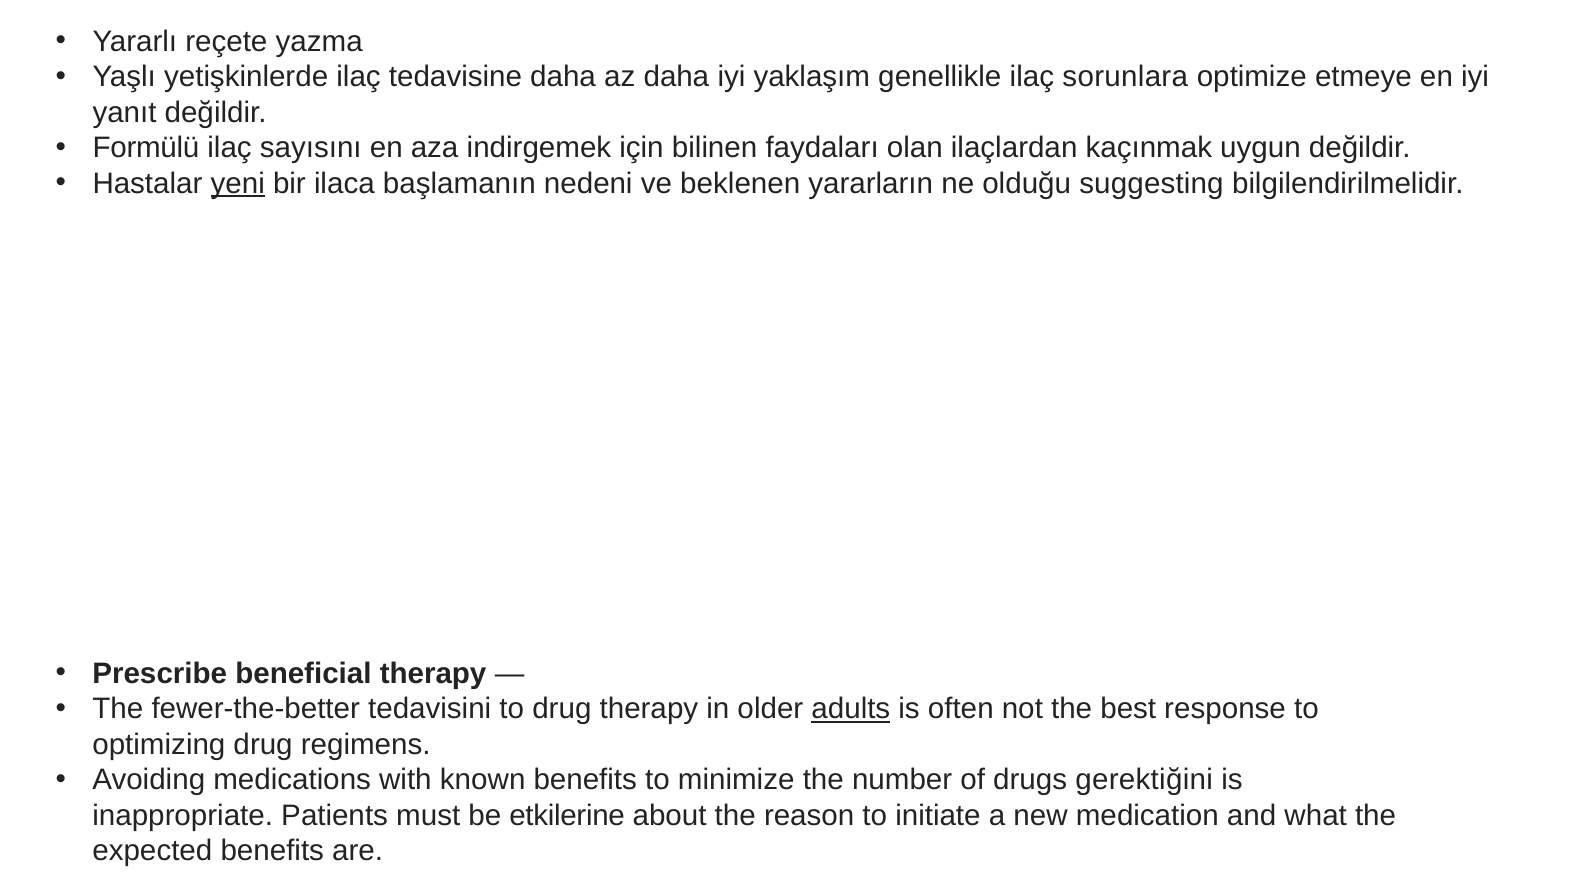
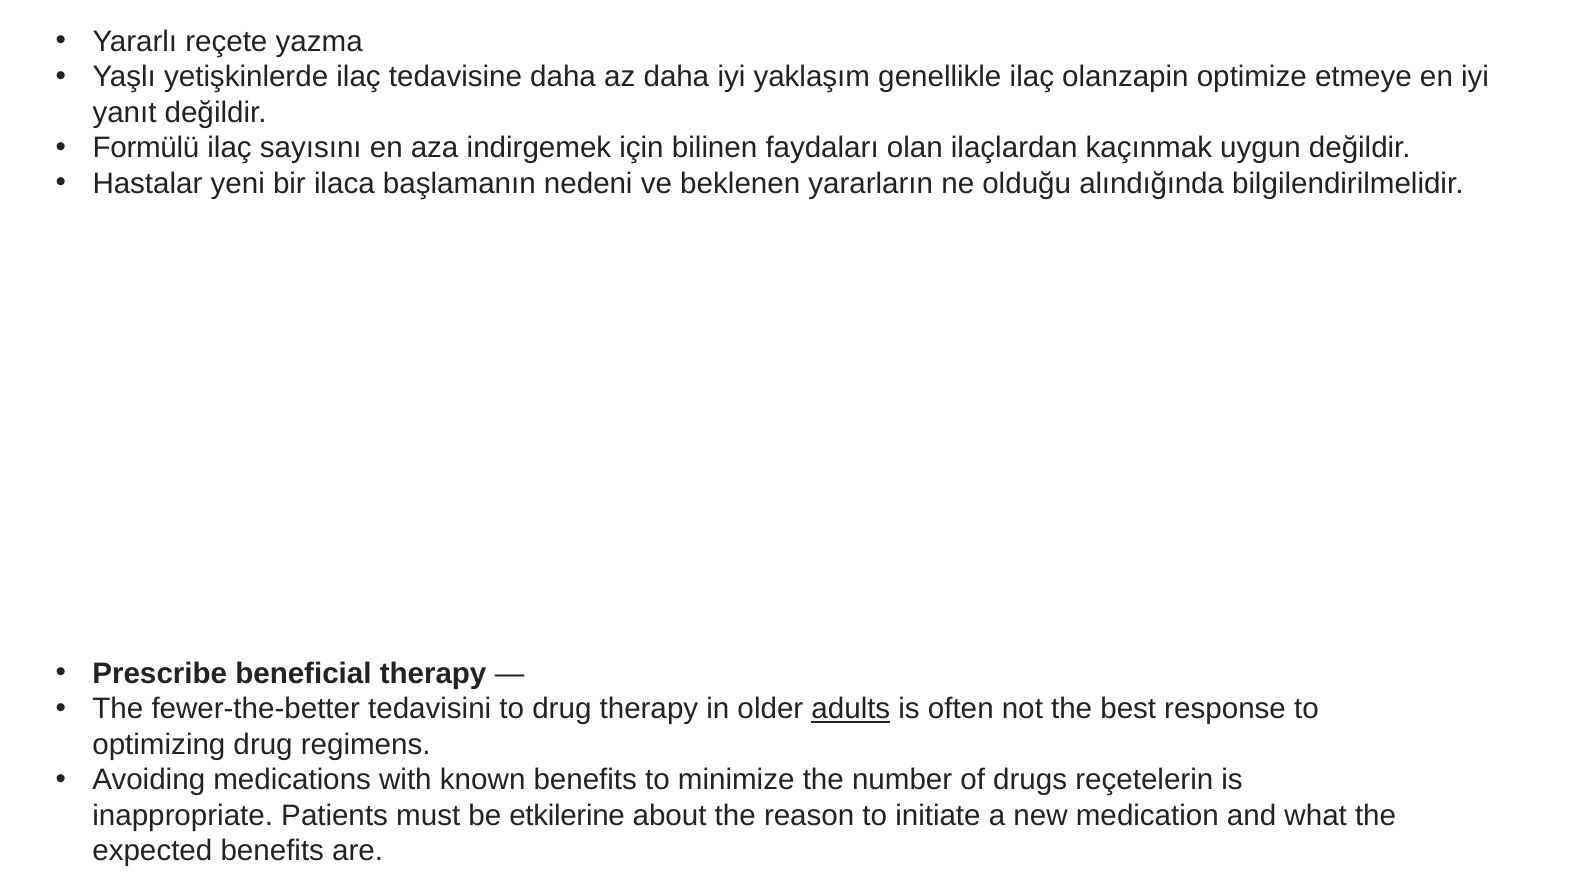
sorunlara: sorunlara -> olanzapin
yeni underline: present -> none
suggesting: suggesting -> alındığında
gerektiğini: gerektiğini -> reçetelerin
